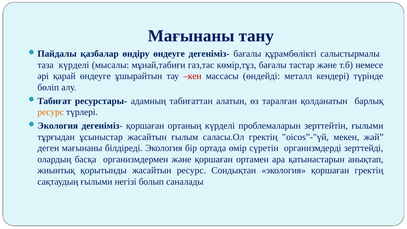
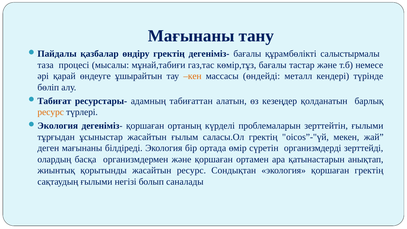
өндіру өндеуге: өндеуге -> гректің
таза күрделі: күрделі -> процесі
кен colour: red -> orange
таралған: таралған -> кезеңдер
